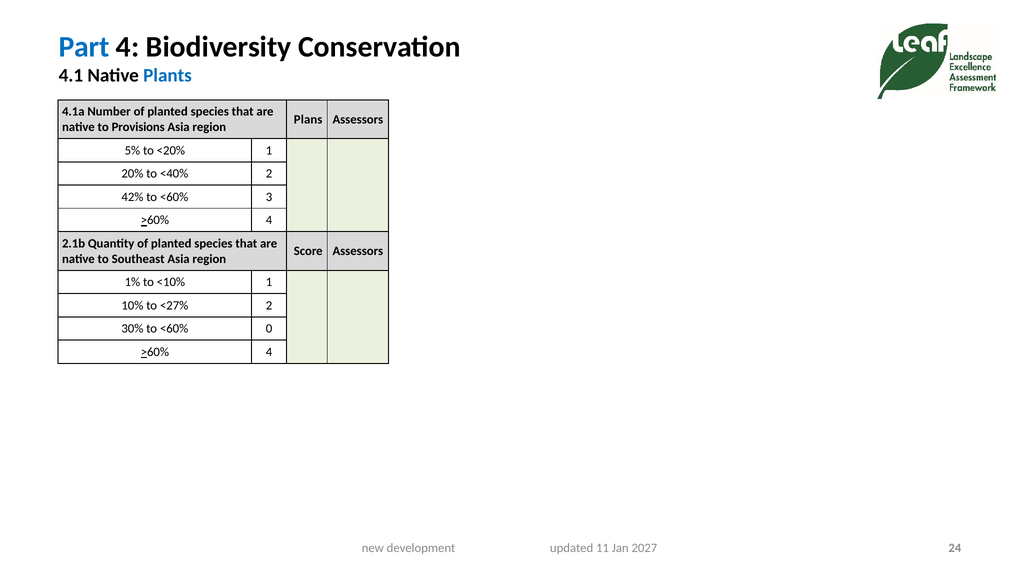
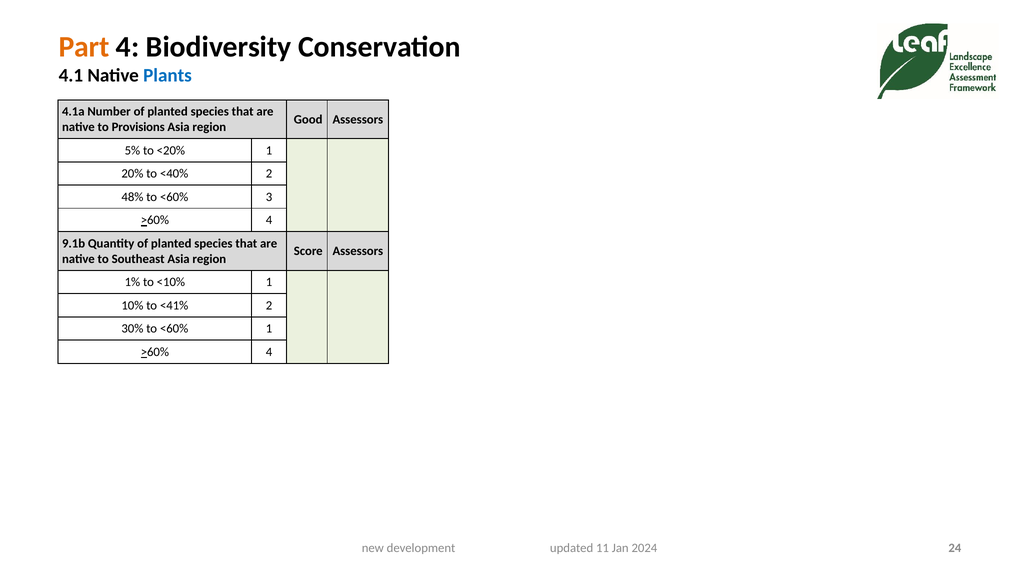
Part colour: blue -> orange
Plans: Plans -> Good
42%: 42% -> 48%
2.1b: 2.1b -> 9.1b
<27%: <27% -> <41%
<60% 0: 0 -> 1
2027: 2027 -> 2024
